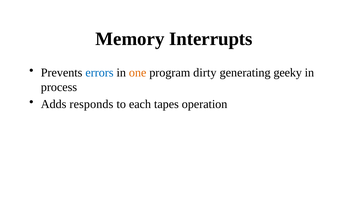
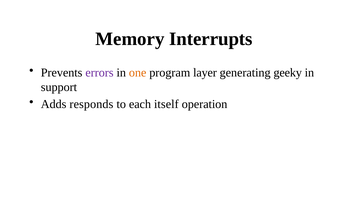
errors colour: blue -> purple
dirty: dirty -> layer
process: process -> support
tapes: tapes -> itself
